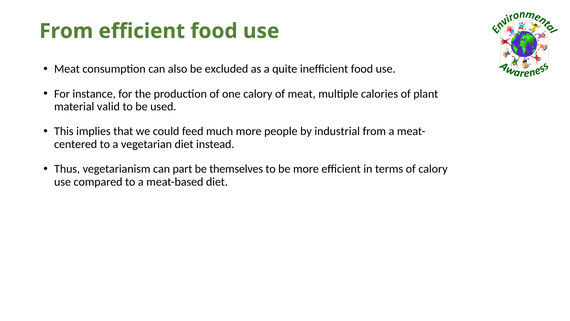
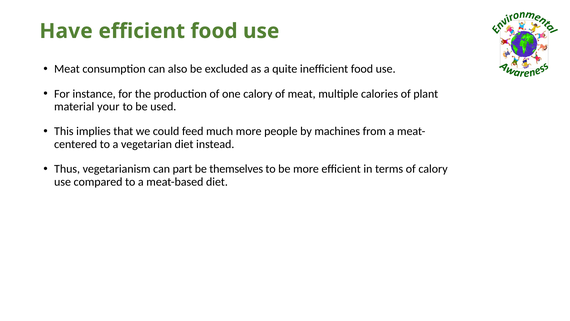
From at (66, 31): From -> Have
valid: valid -> your
industrial: industrial -> machines
